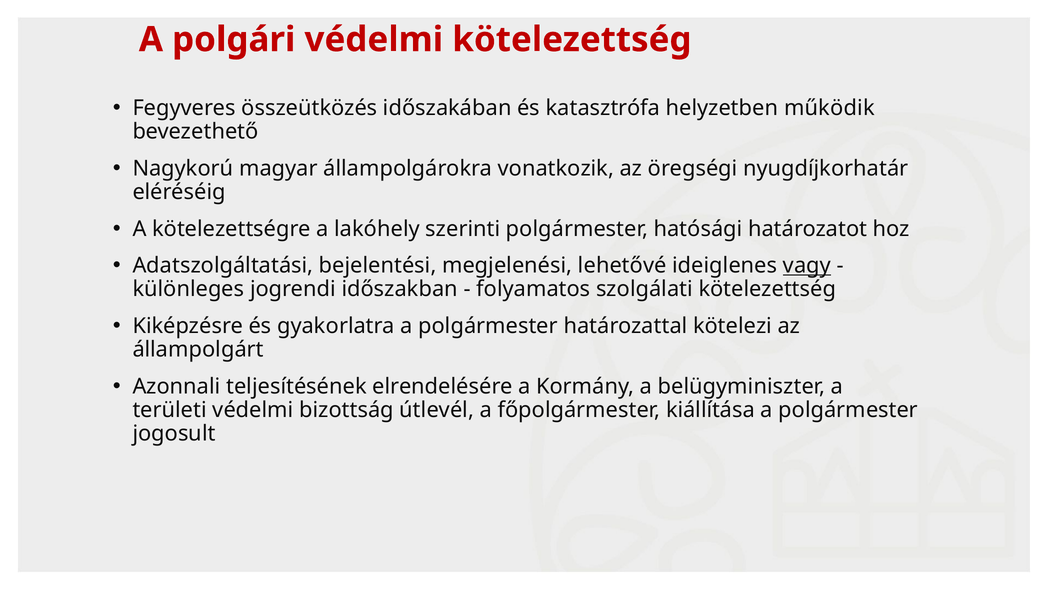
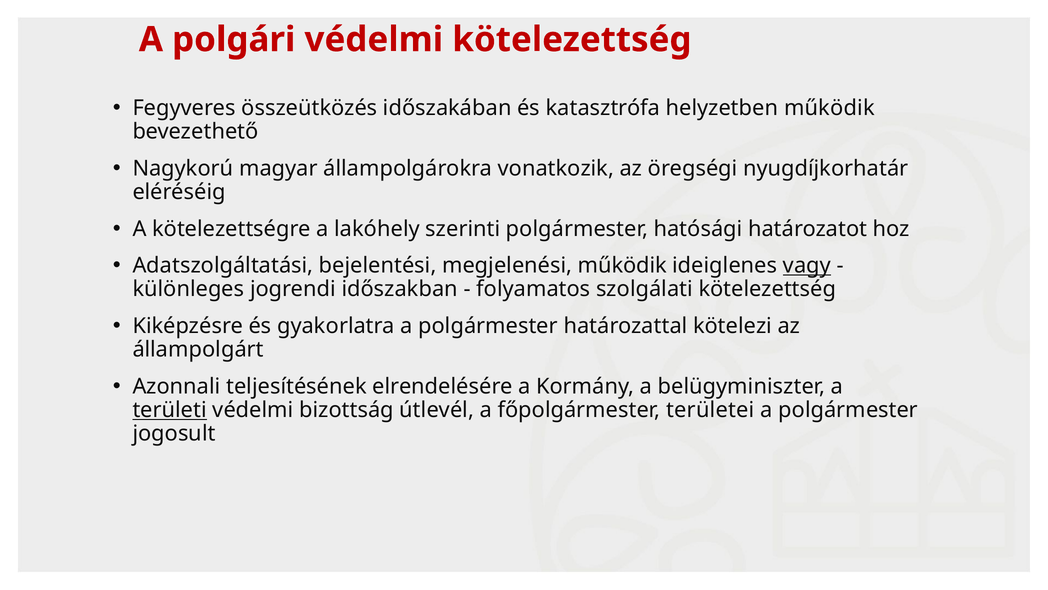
megjelenési lehetővé: lehetővé -> működik
területi underline: none -> present
kiállítása: kiállítása -> területei
